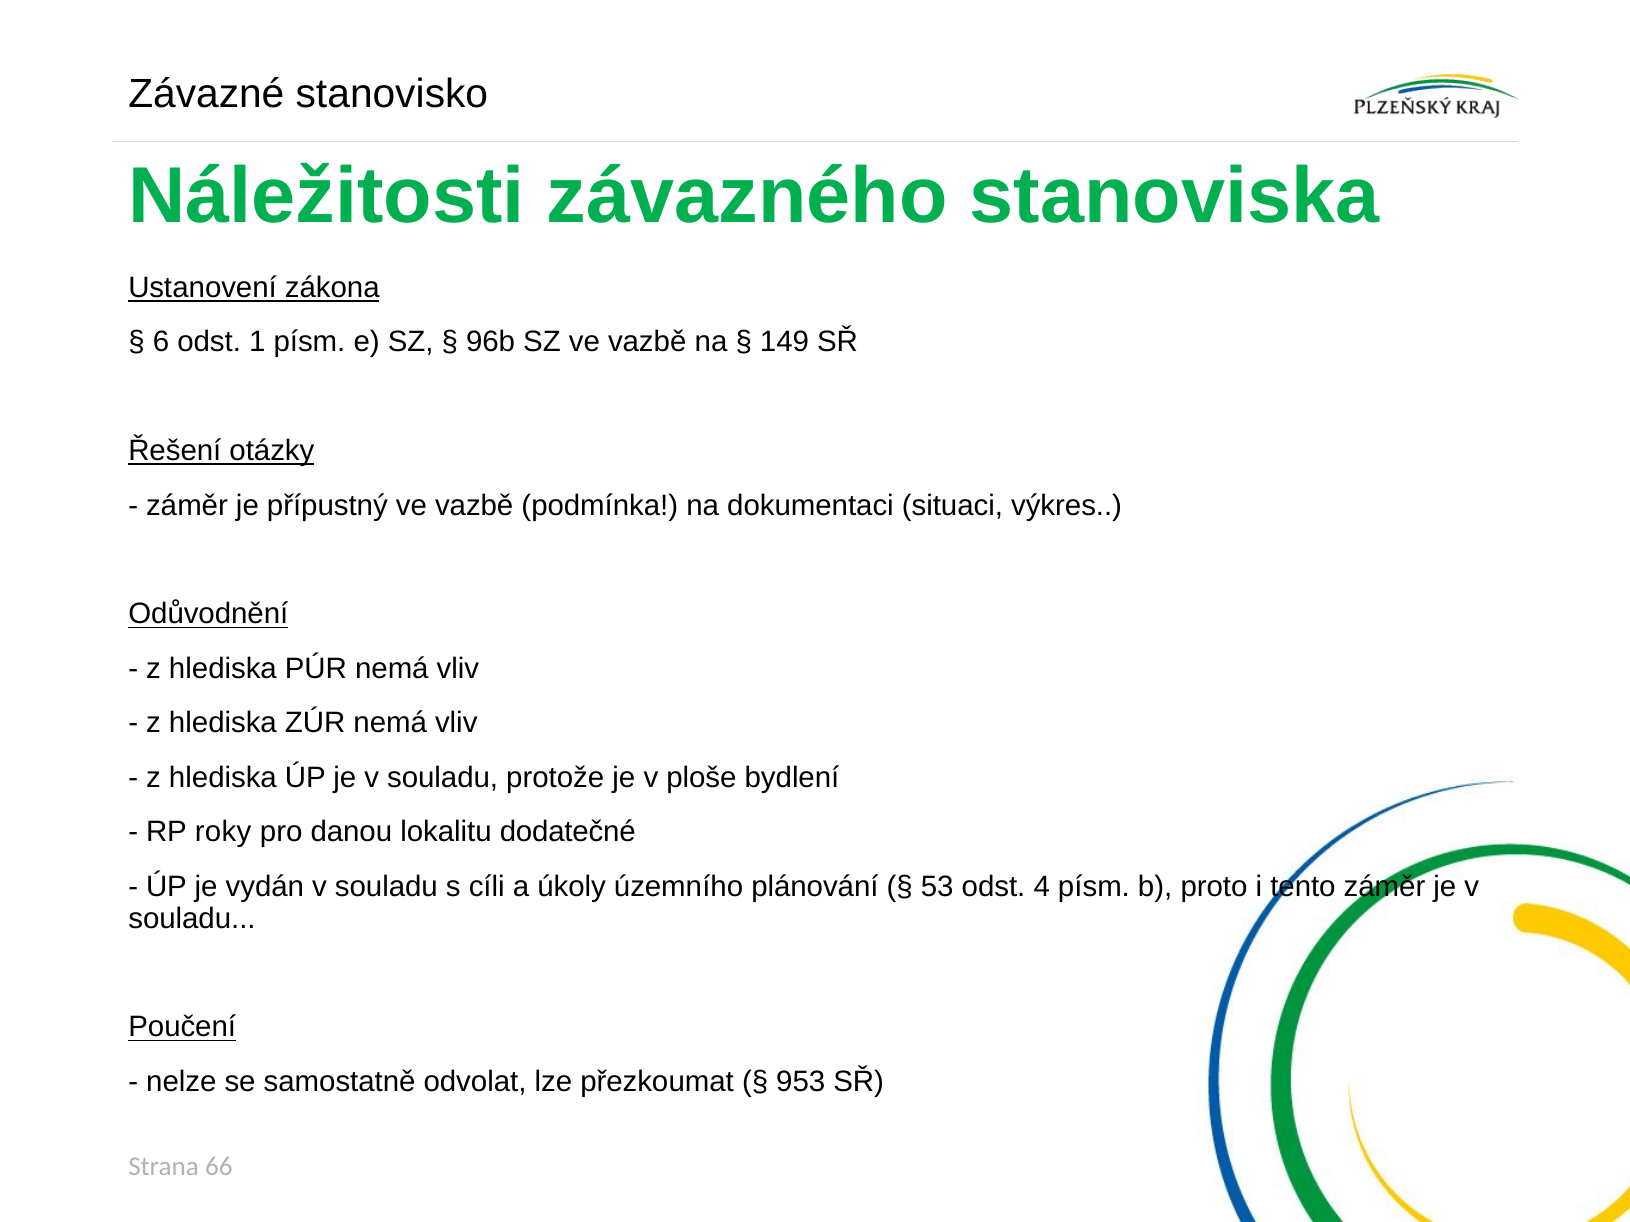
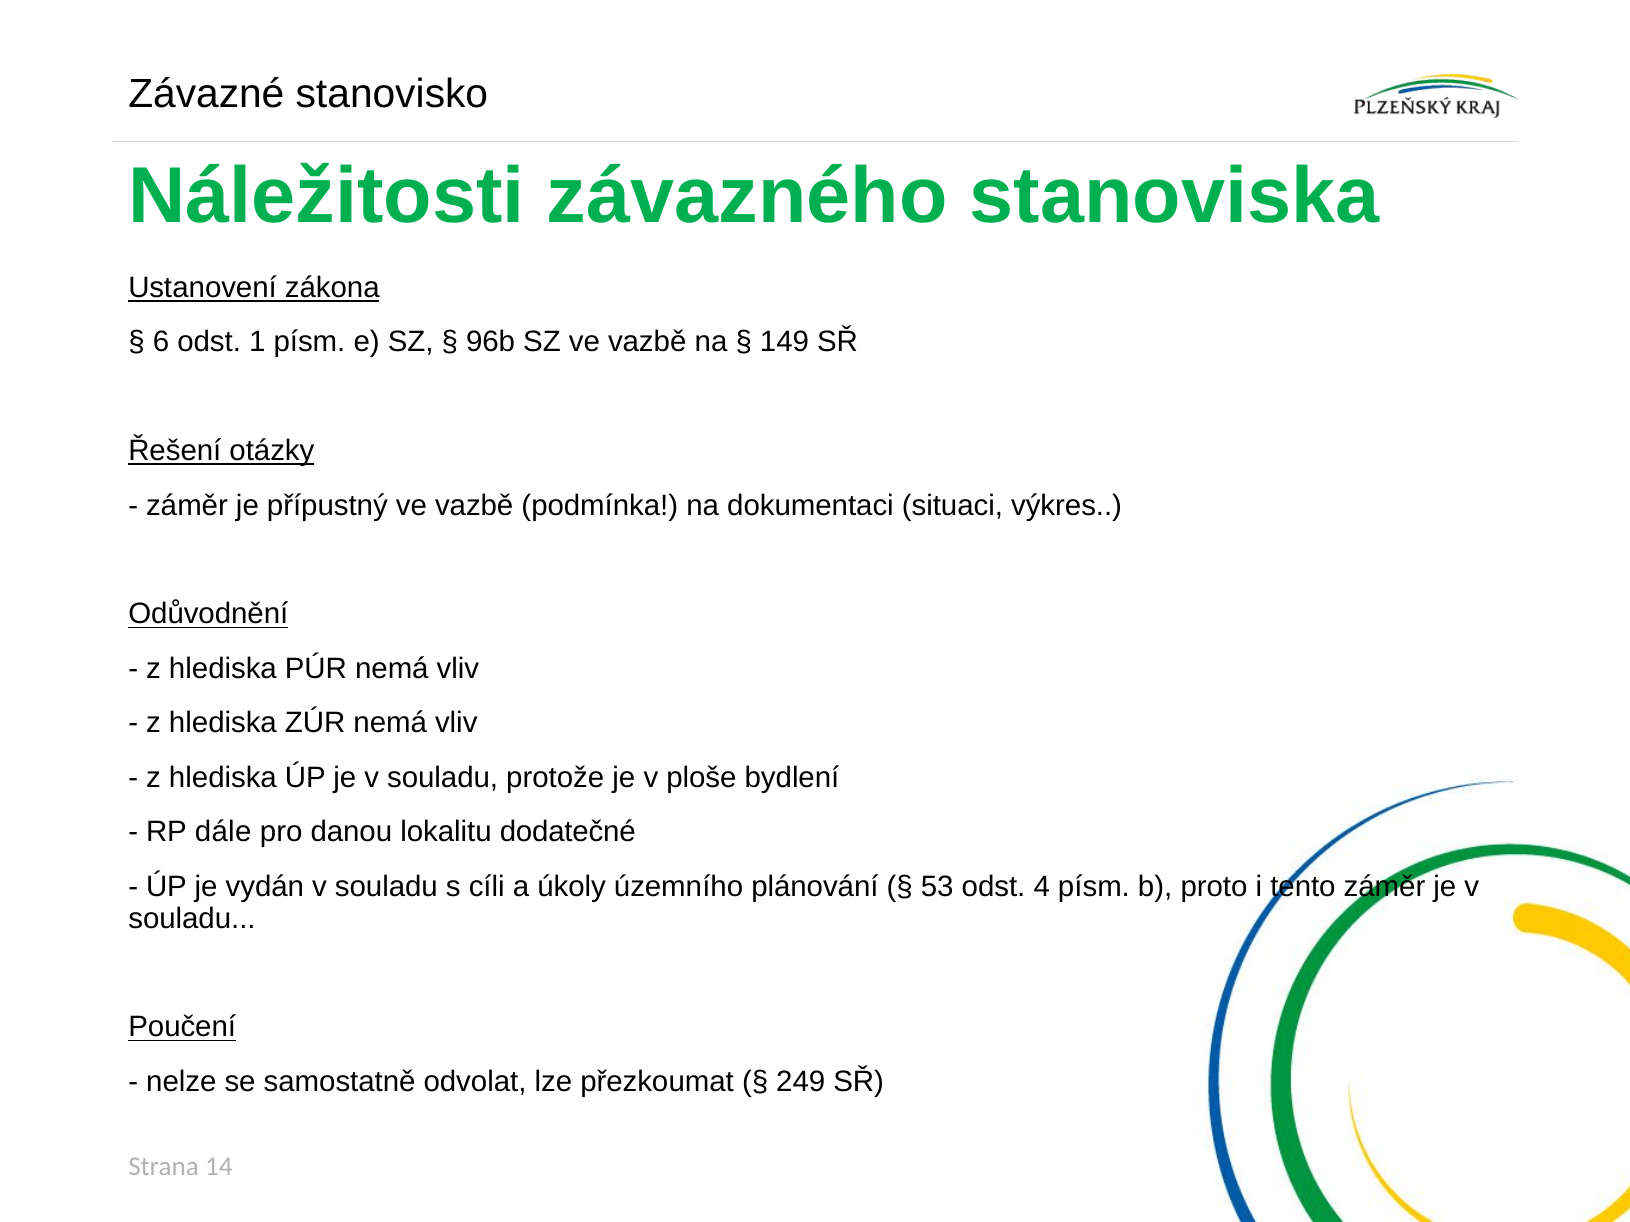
roky: roky -> dále
953: 953 -> 249
66: 66 -> 14
